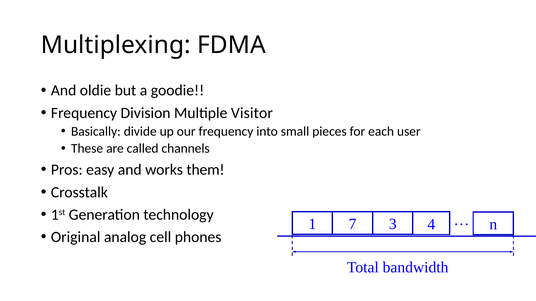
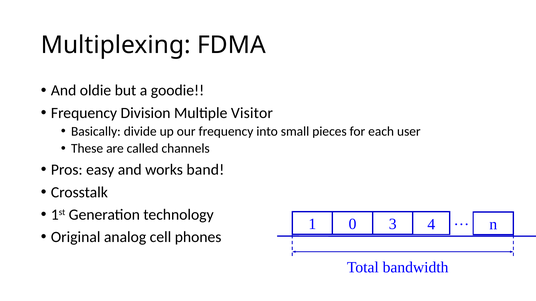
them: them -> band
7: 7 -> 0
